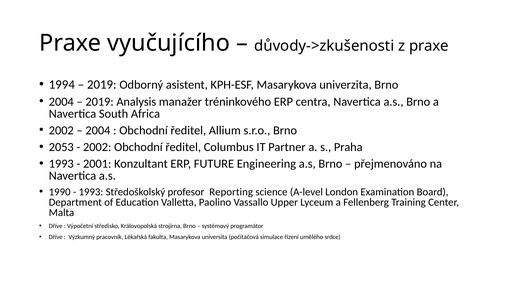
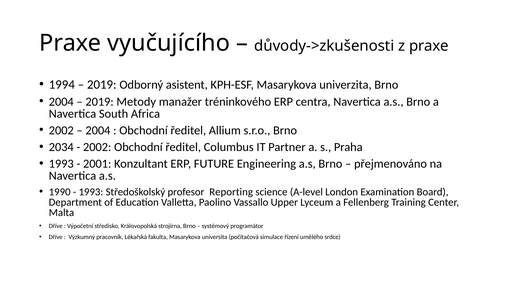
Analysis: Analysis -> Metody
2053: 2053 -> 2034
